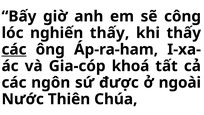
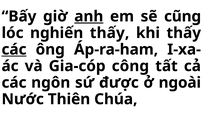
anh underline: none -> present
công: công -> cũng
khoá: khoá -> công
